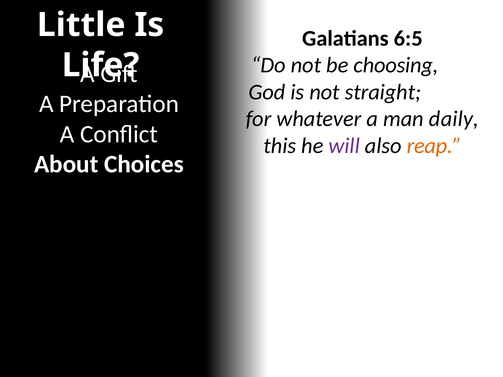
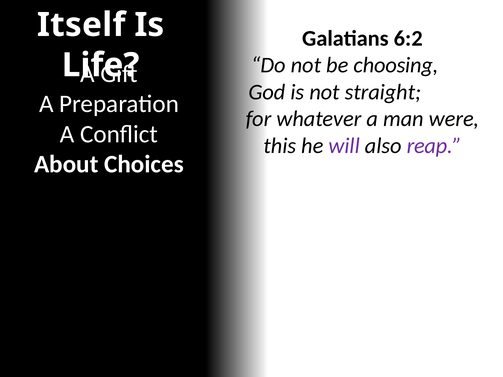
Little: Little -> Itself
6:5: 6:5 -> 6:2
daily: daily -> were
reap colour: orange -> purple
